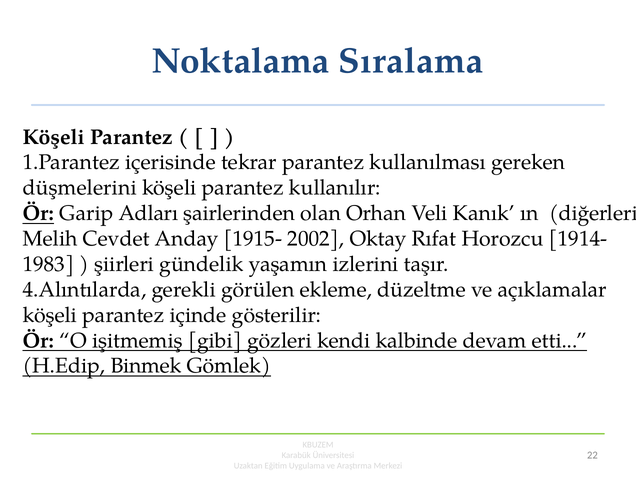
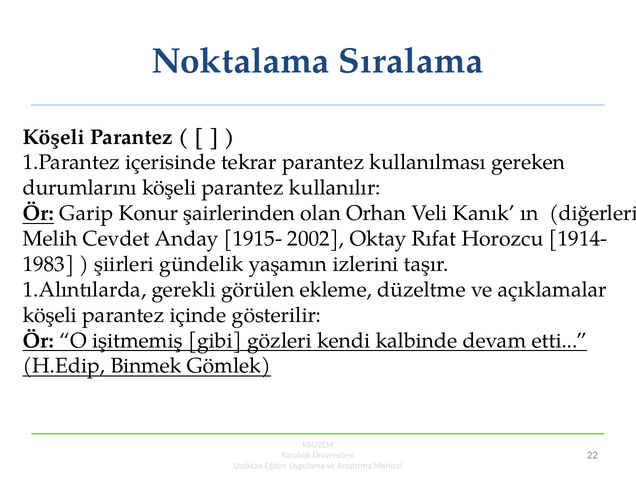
düşmelerini: düşmelerini -> durumlarını
Adları: Adları -> Konur
4.Alıntılarda: 4.Alıntılarda -> 1.Alıntılarda
